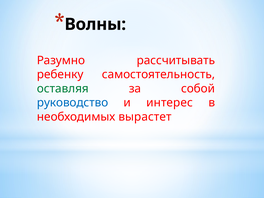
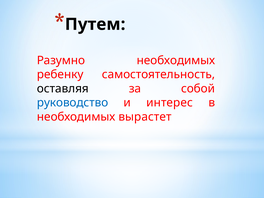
Волны: Волны -> Путем
Разумно рассчитывать: рассчитывать -> необходимых
оставляя colour: green -> black
